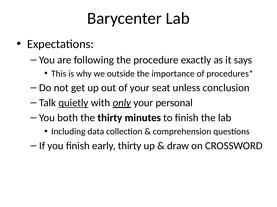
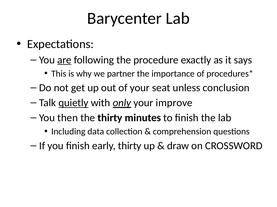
are underline: none -> present
outside: outside -> partner
personal: personal -> improve
both: both -> then
